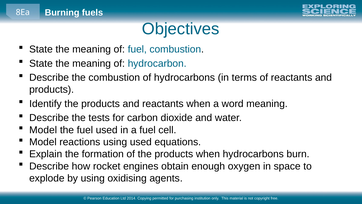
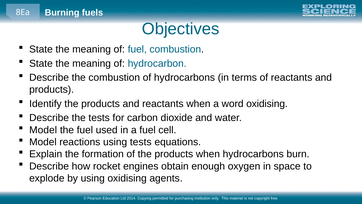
word meaning: meaning -> oxidising
using used: used -> tests
